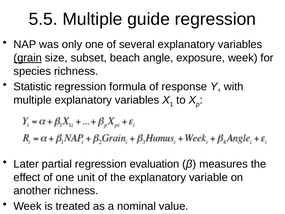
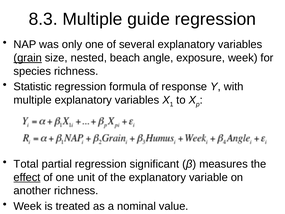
5.5: 5.5 -> 8.3
subset: subset -> nested
Later: Later -> Total
evaluation: evaluation -> significant
effect underline: none -> present
